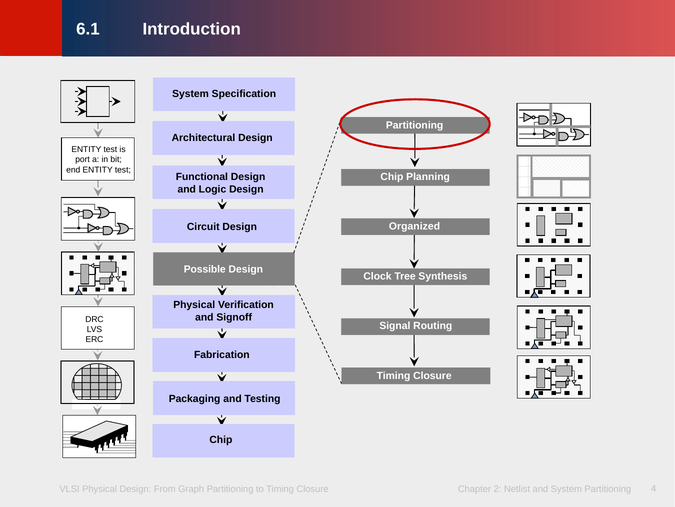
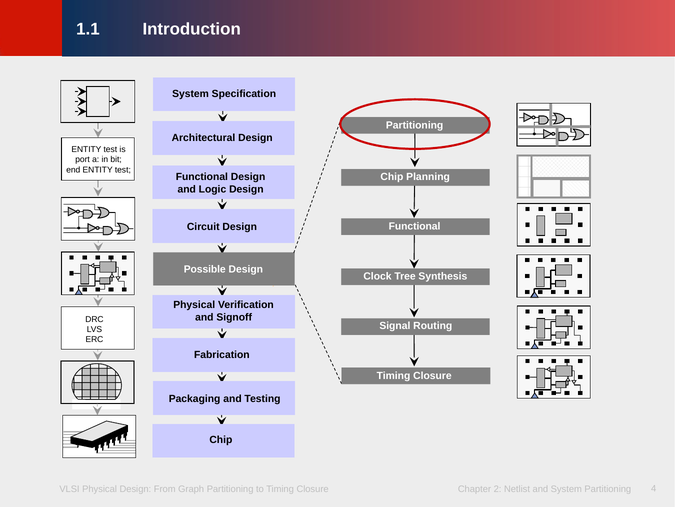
6.1: 6.1 -> 1.1
Organized at (415, 226): Organized -> Functional
